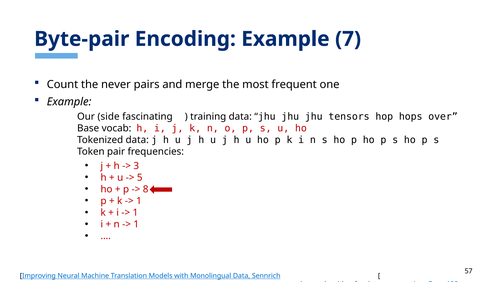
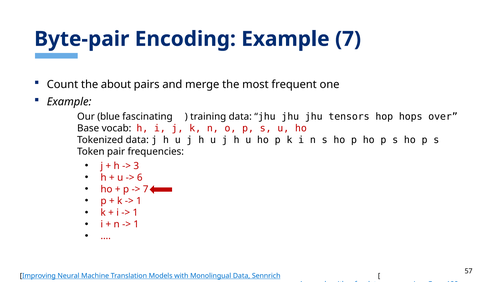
never: never -> about
side: side -> blue
5: 5 -> 6
8 at (146, 189): 8 -> 7
